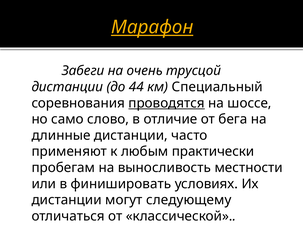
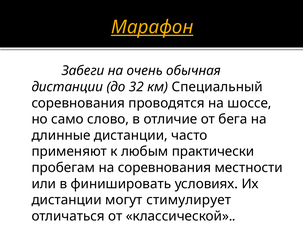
трусцой: трусцой -> обычная
44: 44 -> 32
проводятся underline: present -> none
на выносливость: выносливость -> соревнования
следующему: следующему -> стимулирует
